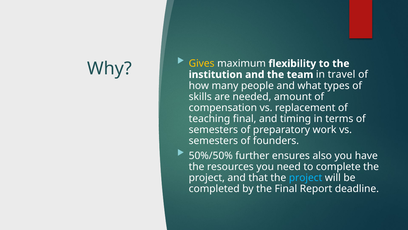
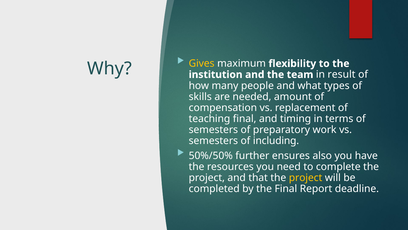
travel: travel -> result
founders: founders -> including
project at (306, 177) colour: light blue -> yellow
